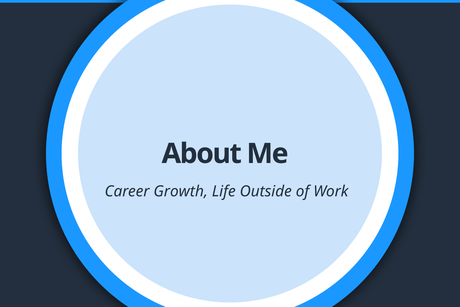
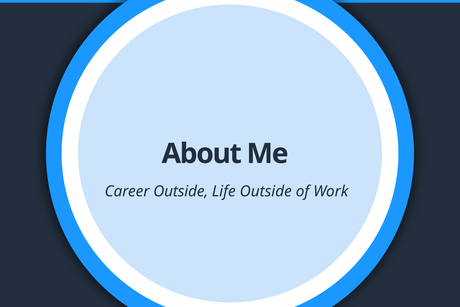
Career Growth: Growth -> Outside
